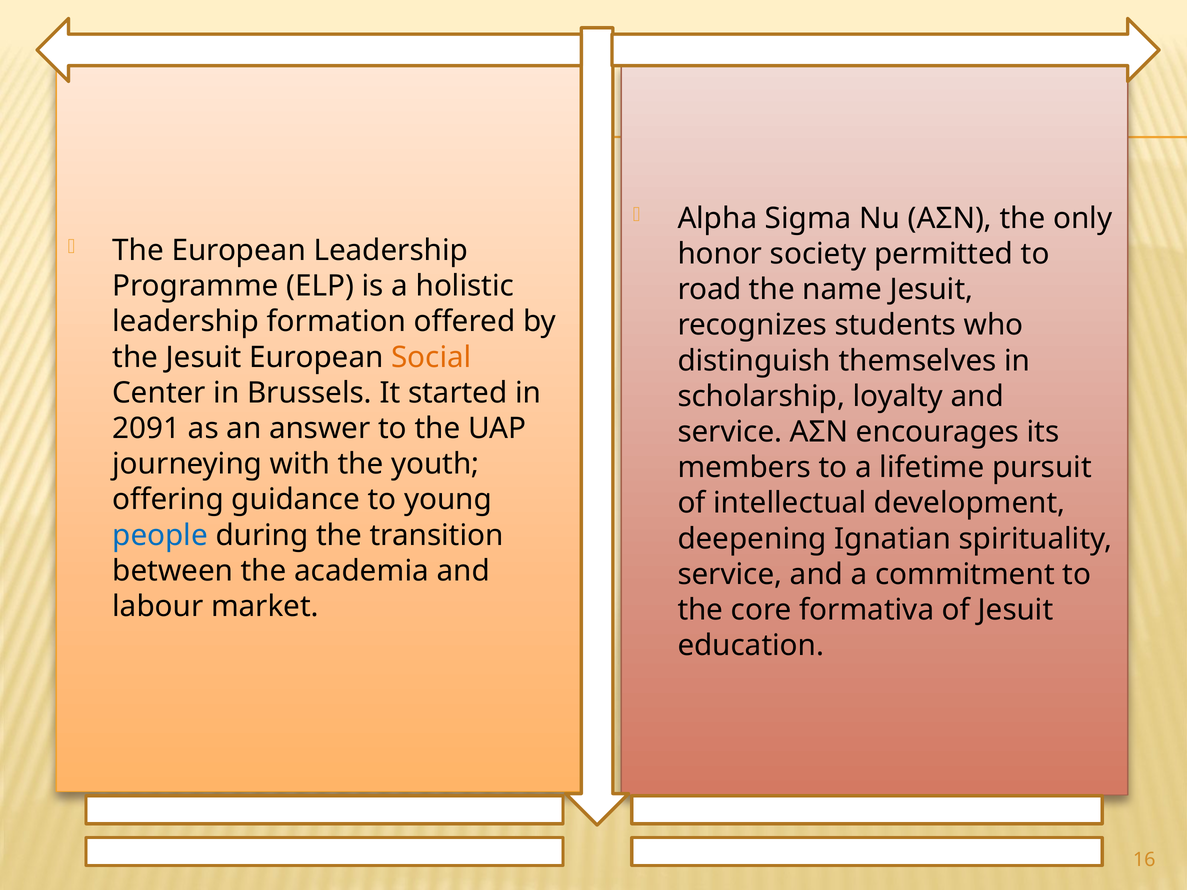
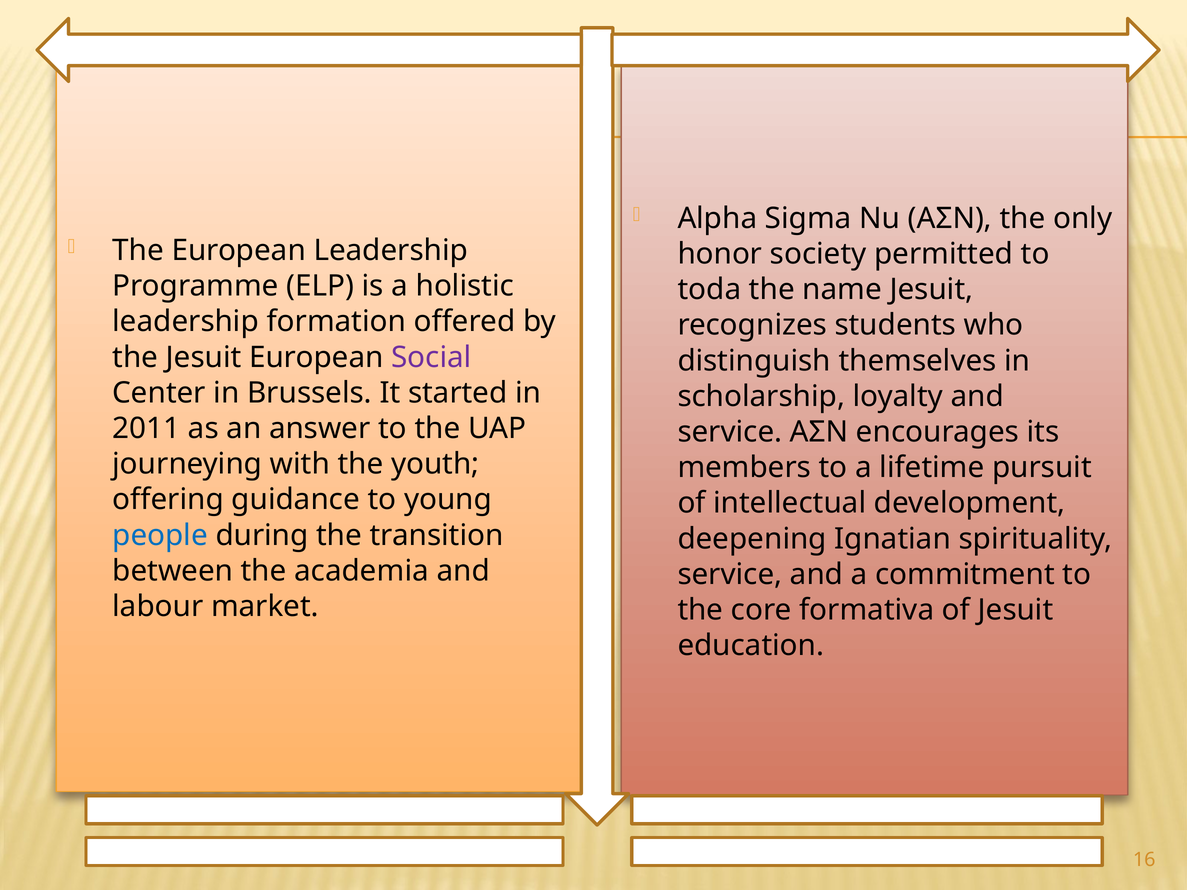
road: road -> toda
Social colour: orange -> purple
2091: 2091 -> 2011
